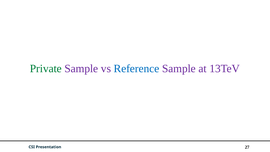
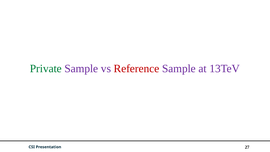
Reference colour: blue -> red
